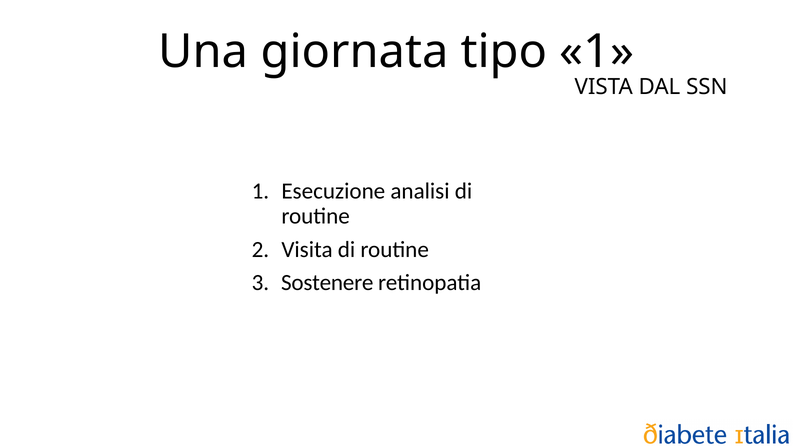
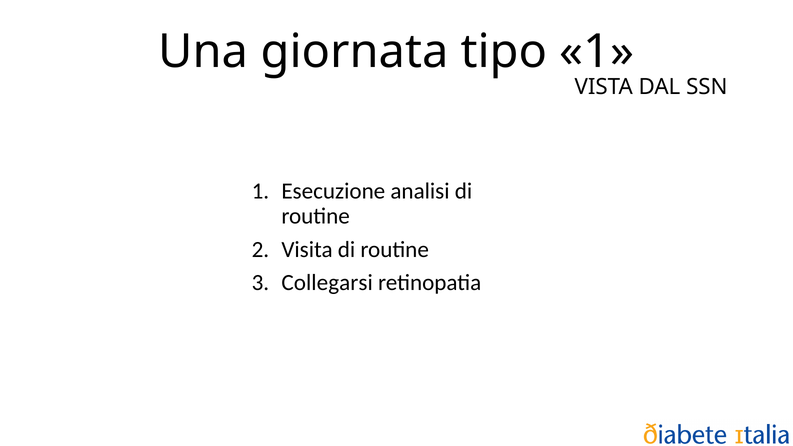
Sostenere: Sostenere -> Collegarsi
